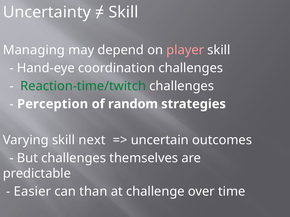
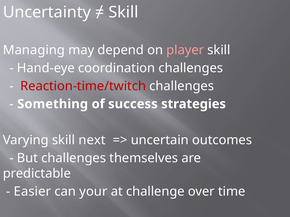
Reaction-time/twitch colour: green -> red
Perception: Perception -> Something
random: random -> success
than: than -> your
